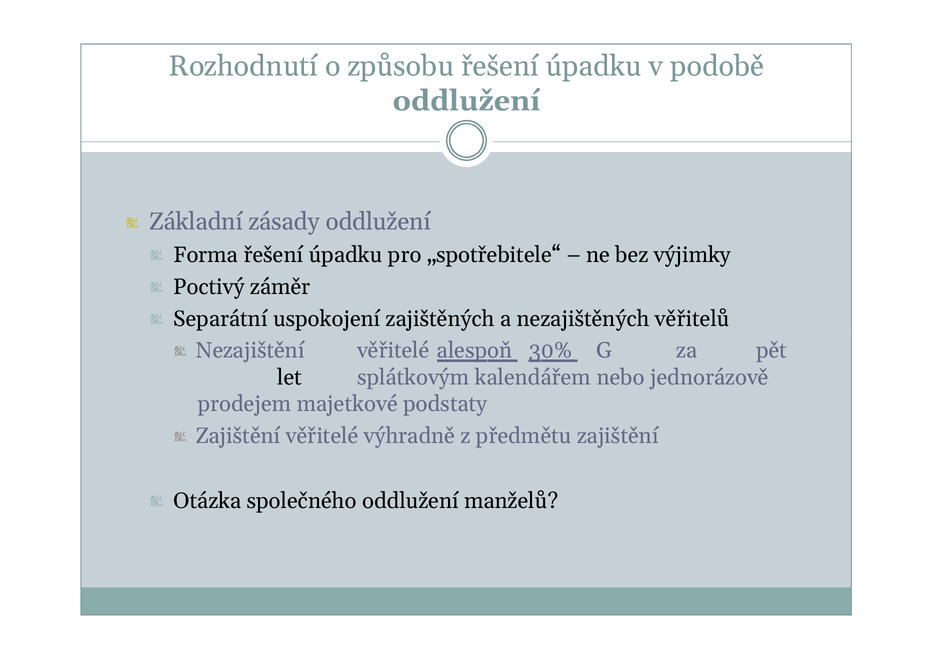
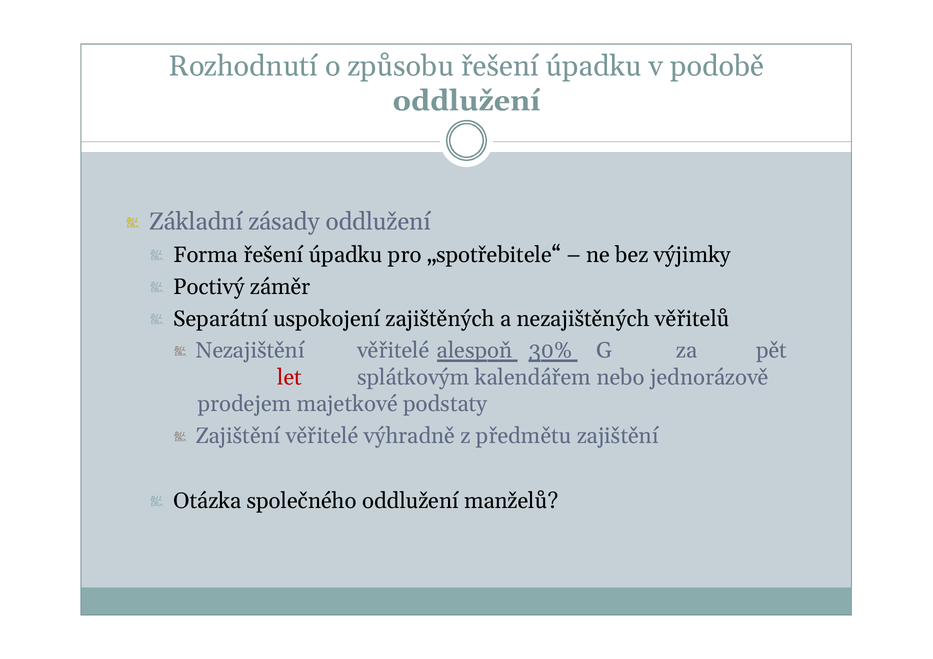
let colour: black -> red
